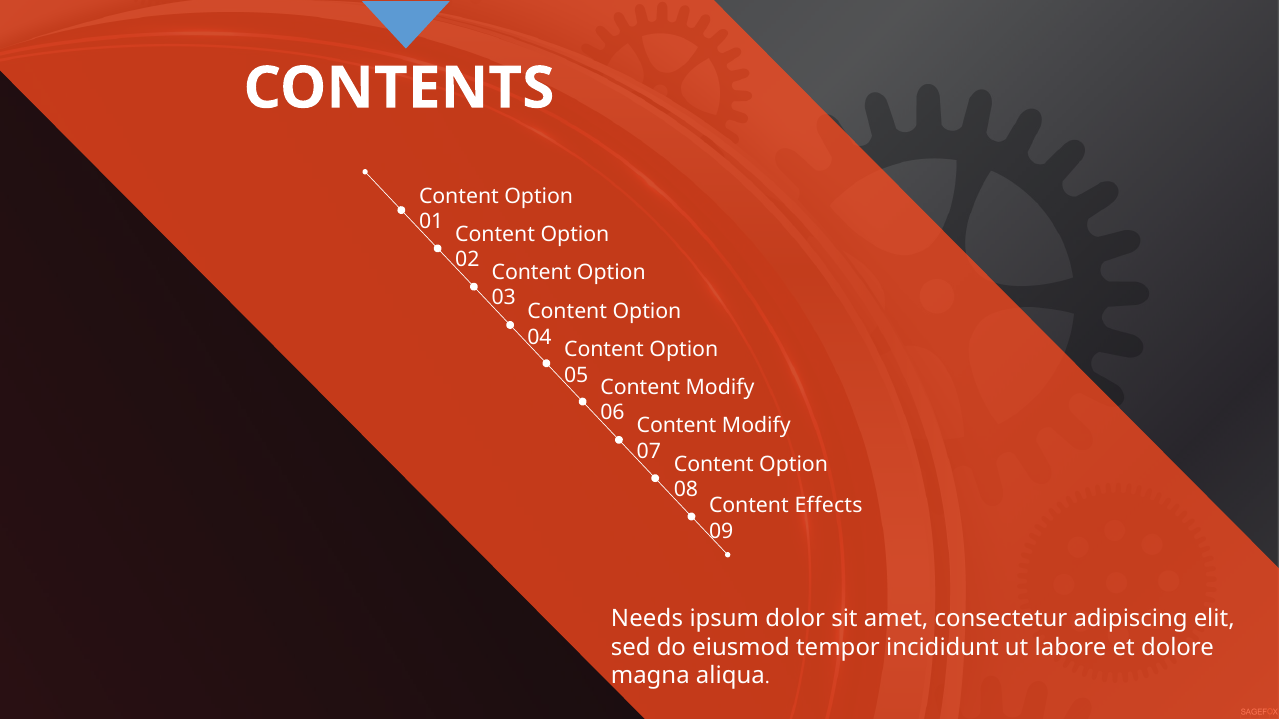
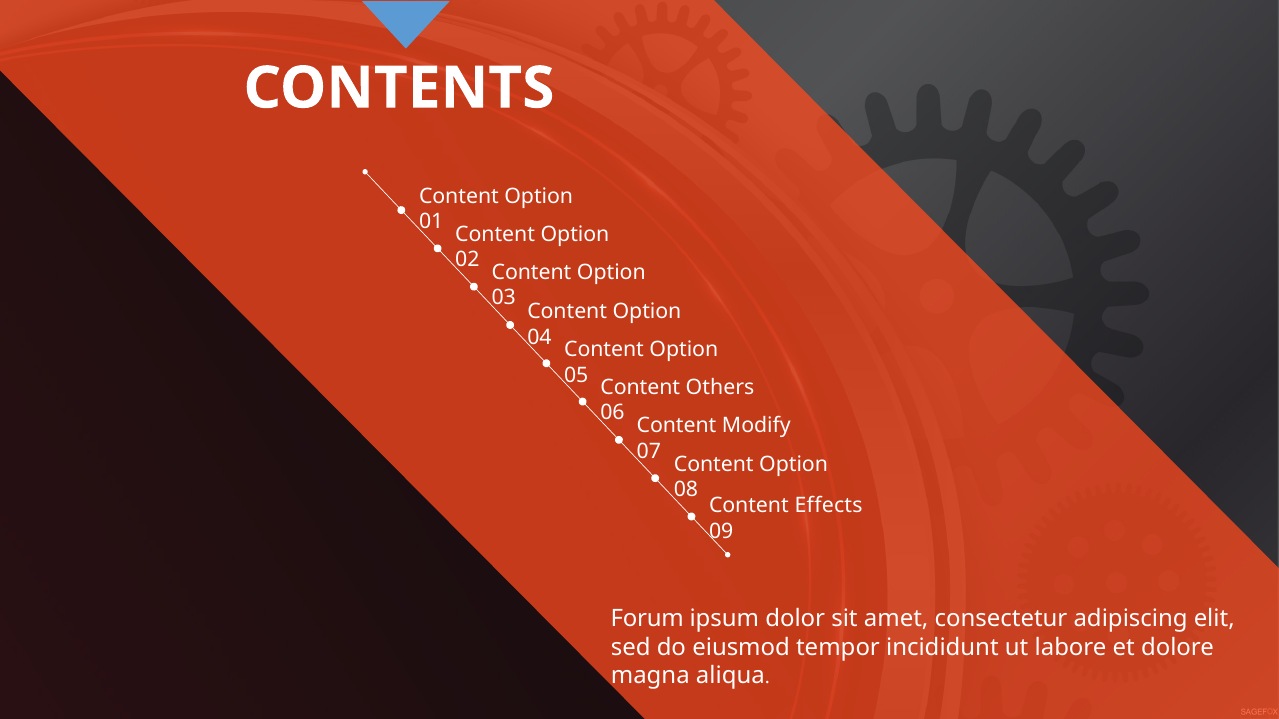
Modify at (720, 388): Modify -> Others
Needs: Needs -> Forum
